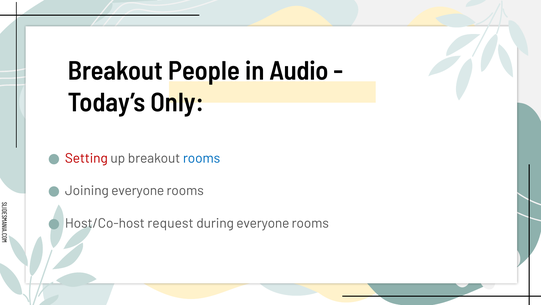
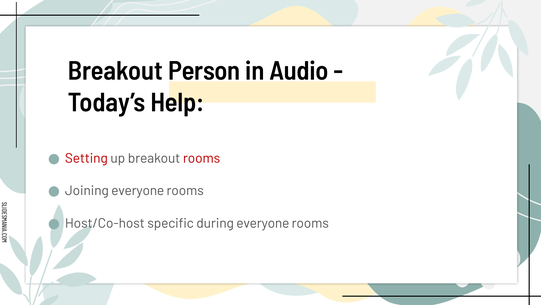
People: People -> Person
Only: Only -> Help
rooms at (202, 158) colour: blue -> red
request: request -> specific
